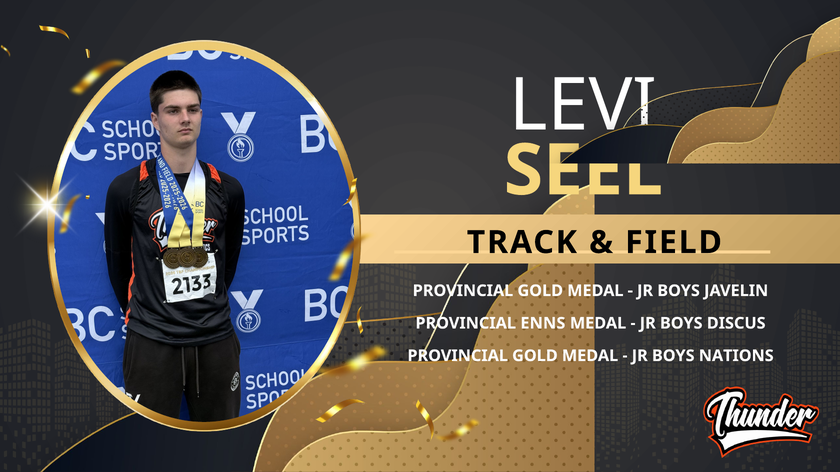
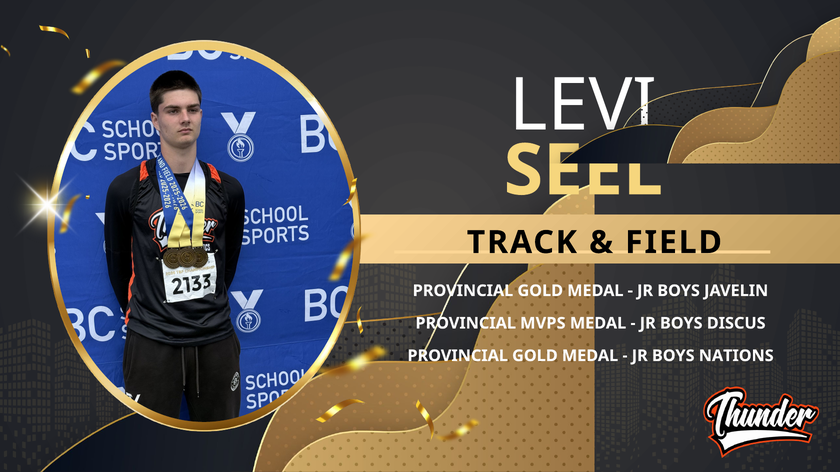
ENNS: ENNS -> MVPS
